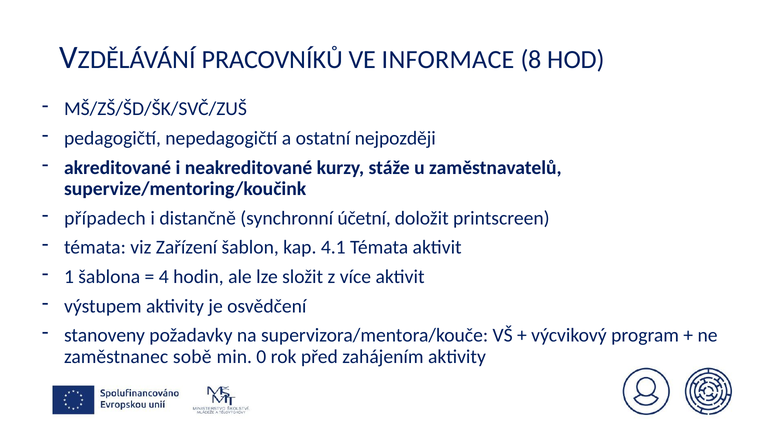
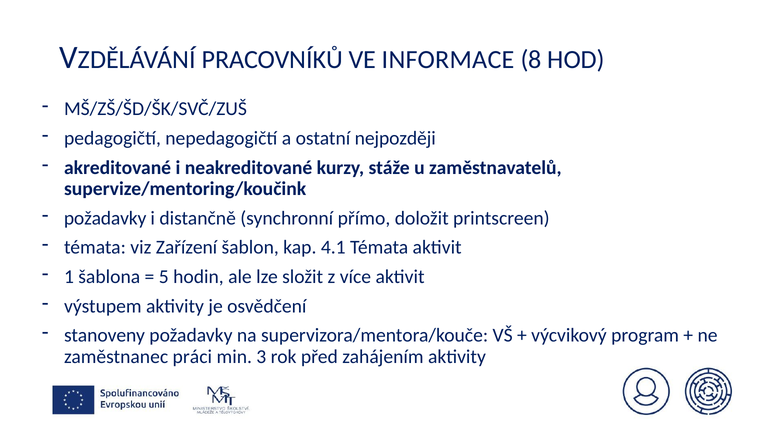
případech at (105, 218): případech -> požadavky
účetní: účetní -> přímo
4: 4 -> 5
sobě: sobě -> práci
0: 0 -> 3
